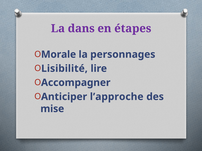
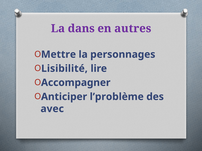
étapes: étapes -> autres
Morale: Morale -> Mettre
l’approche: l’approche -> l’problème
mise: mise -> avec
